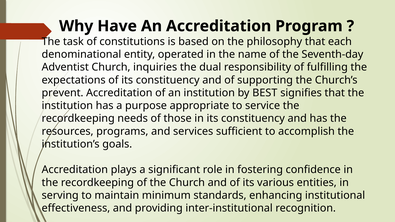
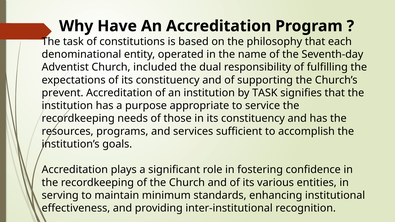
inquiries: inquiries -> included
by BEST: BEST -> TASK
